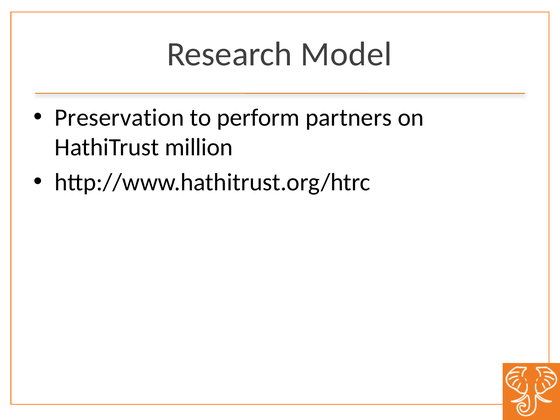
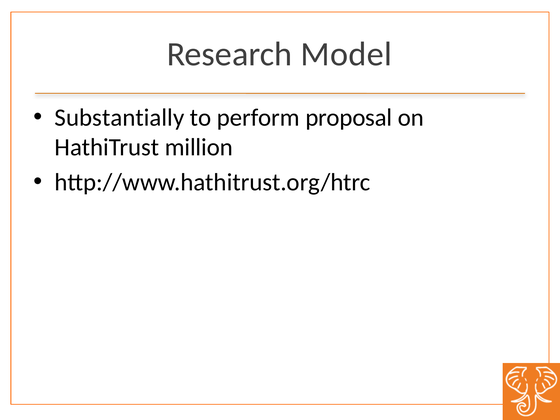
Preservation: Preservation -> Substantially
partners: partners -> proposal
